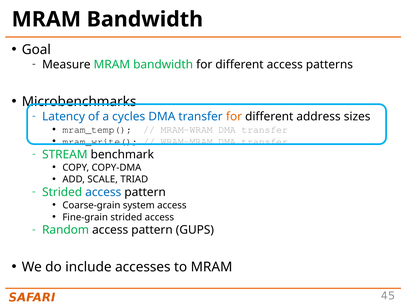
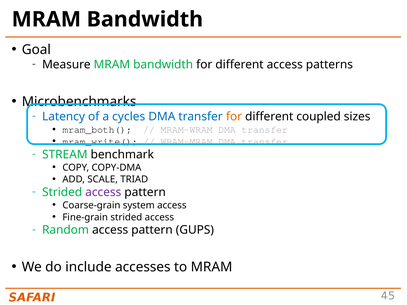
address: address -> coupled
mram_temp(: mram_temp( -> mram_both(
access at (103, 192) colour: blue -> purple
